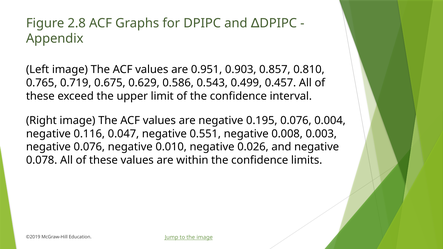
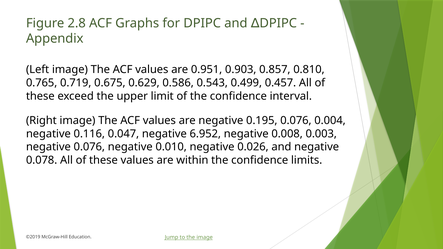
0.551: 0.551 -> 6.952
